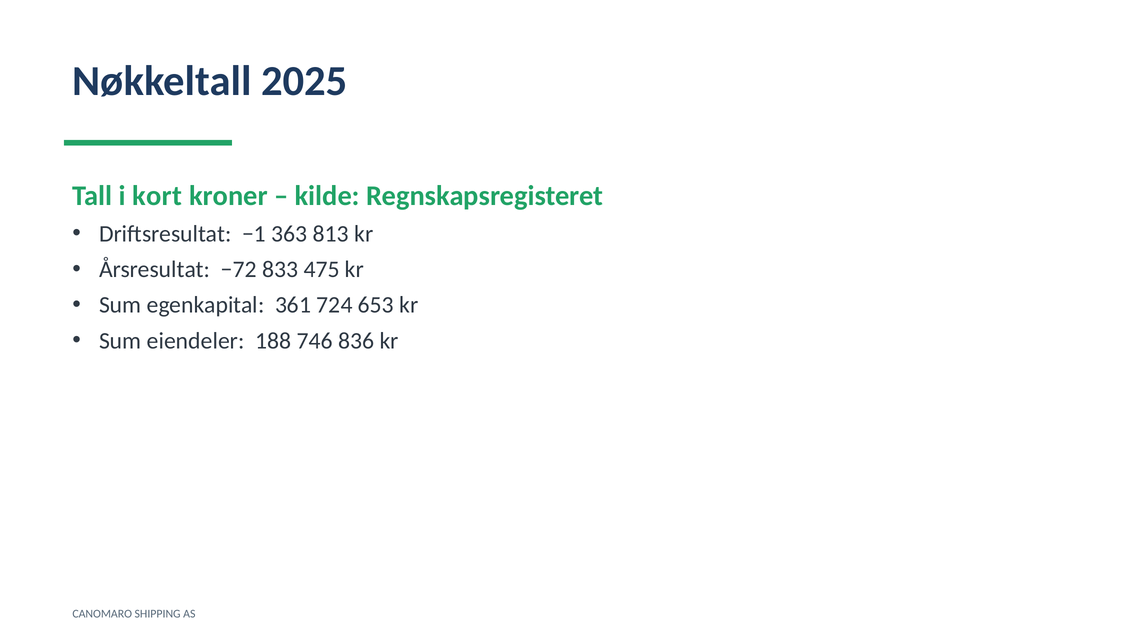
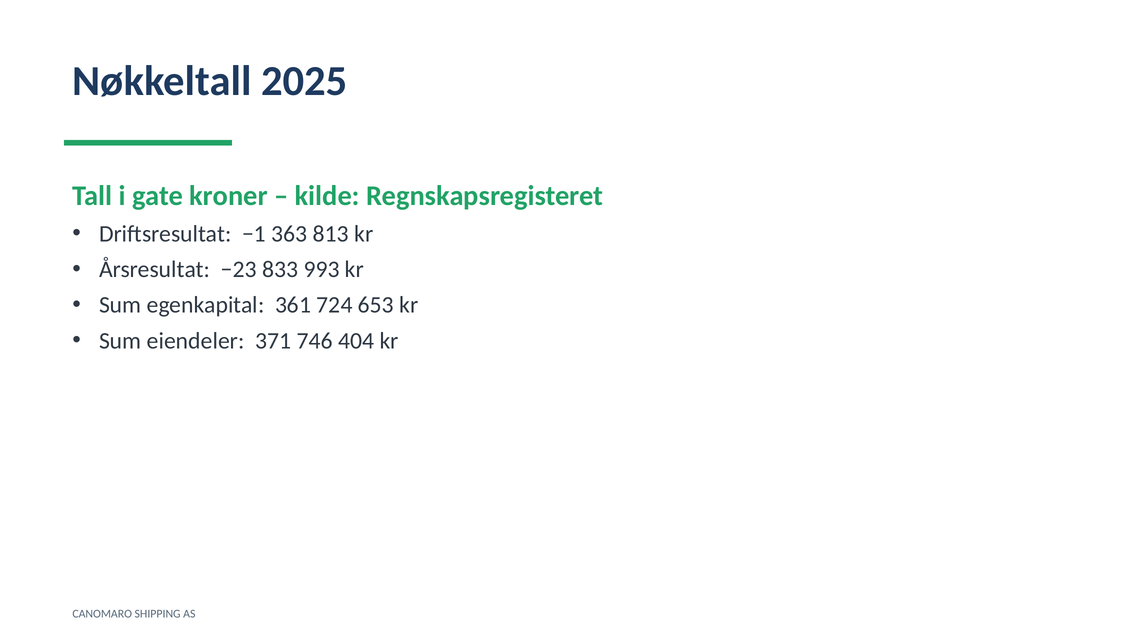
kort: kort -> gate
−72: −72 -> −23
475: 475 -> 993
188: 188 -> 371
836: 836 -> 404
